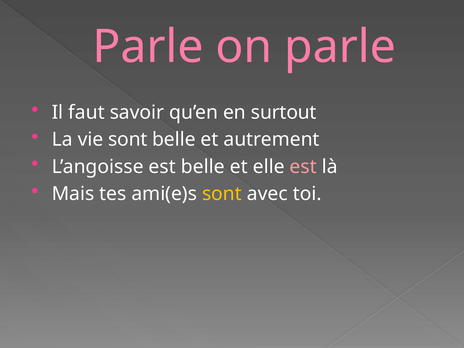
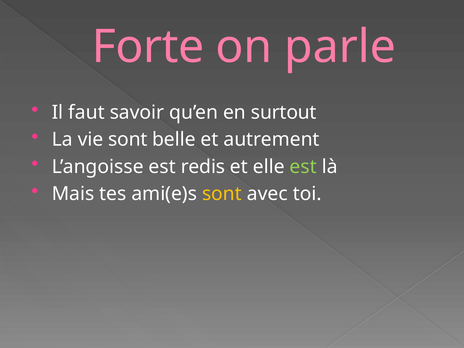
Parle at (148, 47): Parle -> Forte
est belle: belle -> redis
est at (303, 167) colour: pink -> light green
